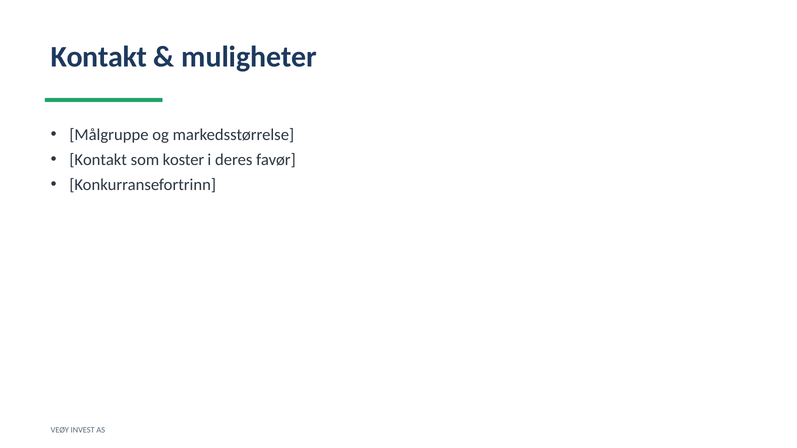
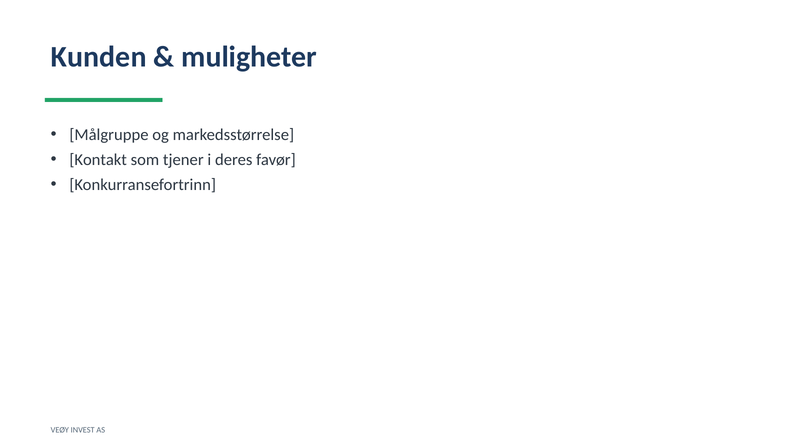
Kontakt at (99, 57): Kontakt -> Kunden
koster: koster -> tjener
